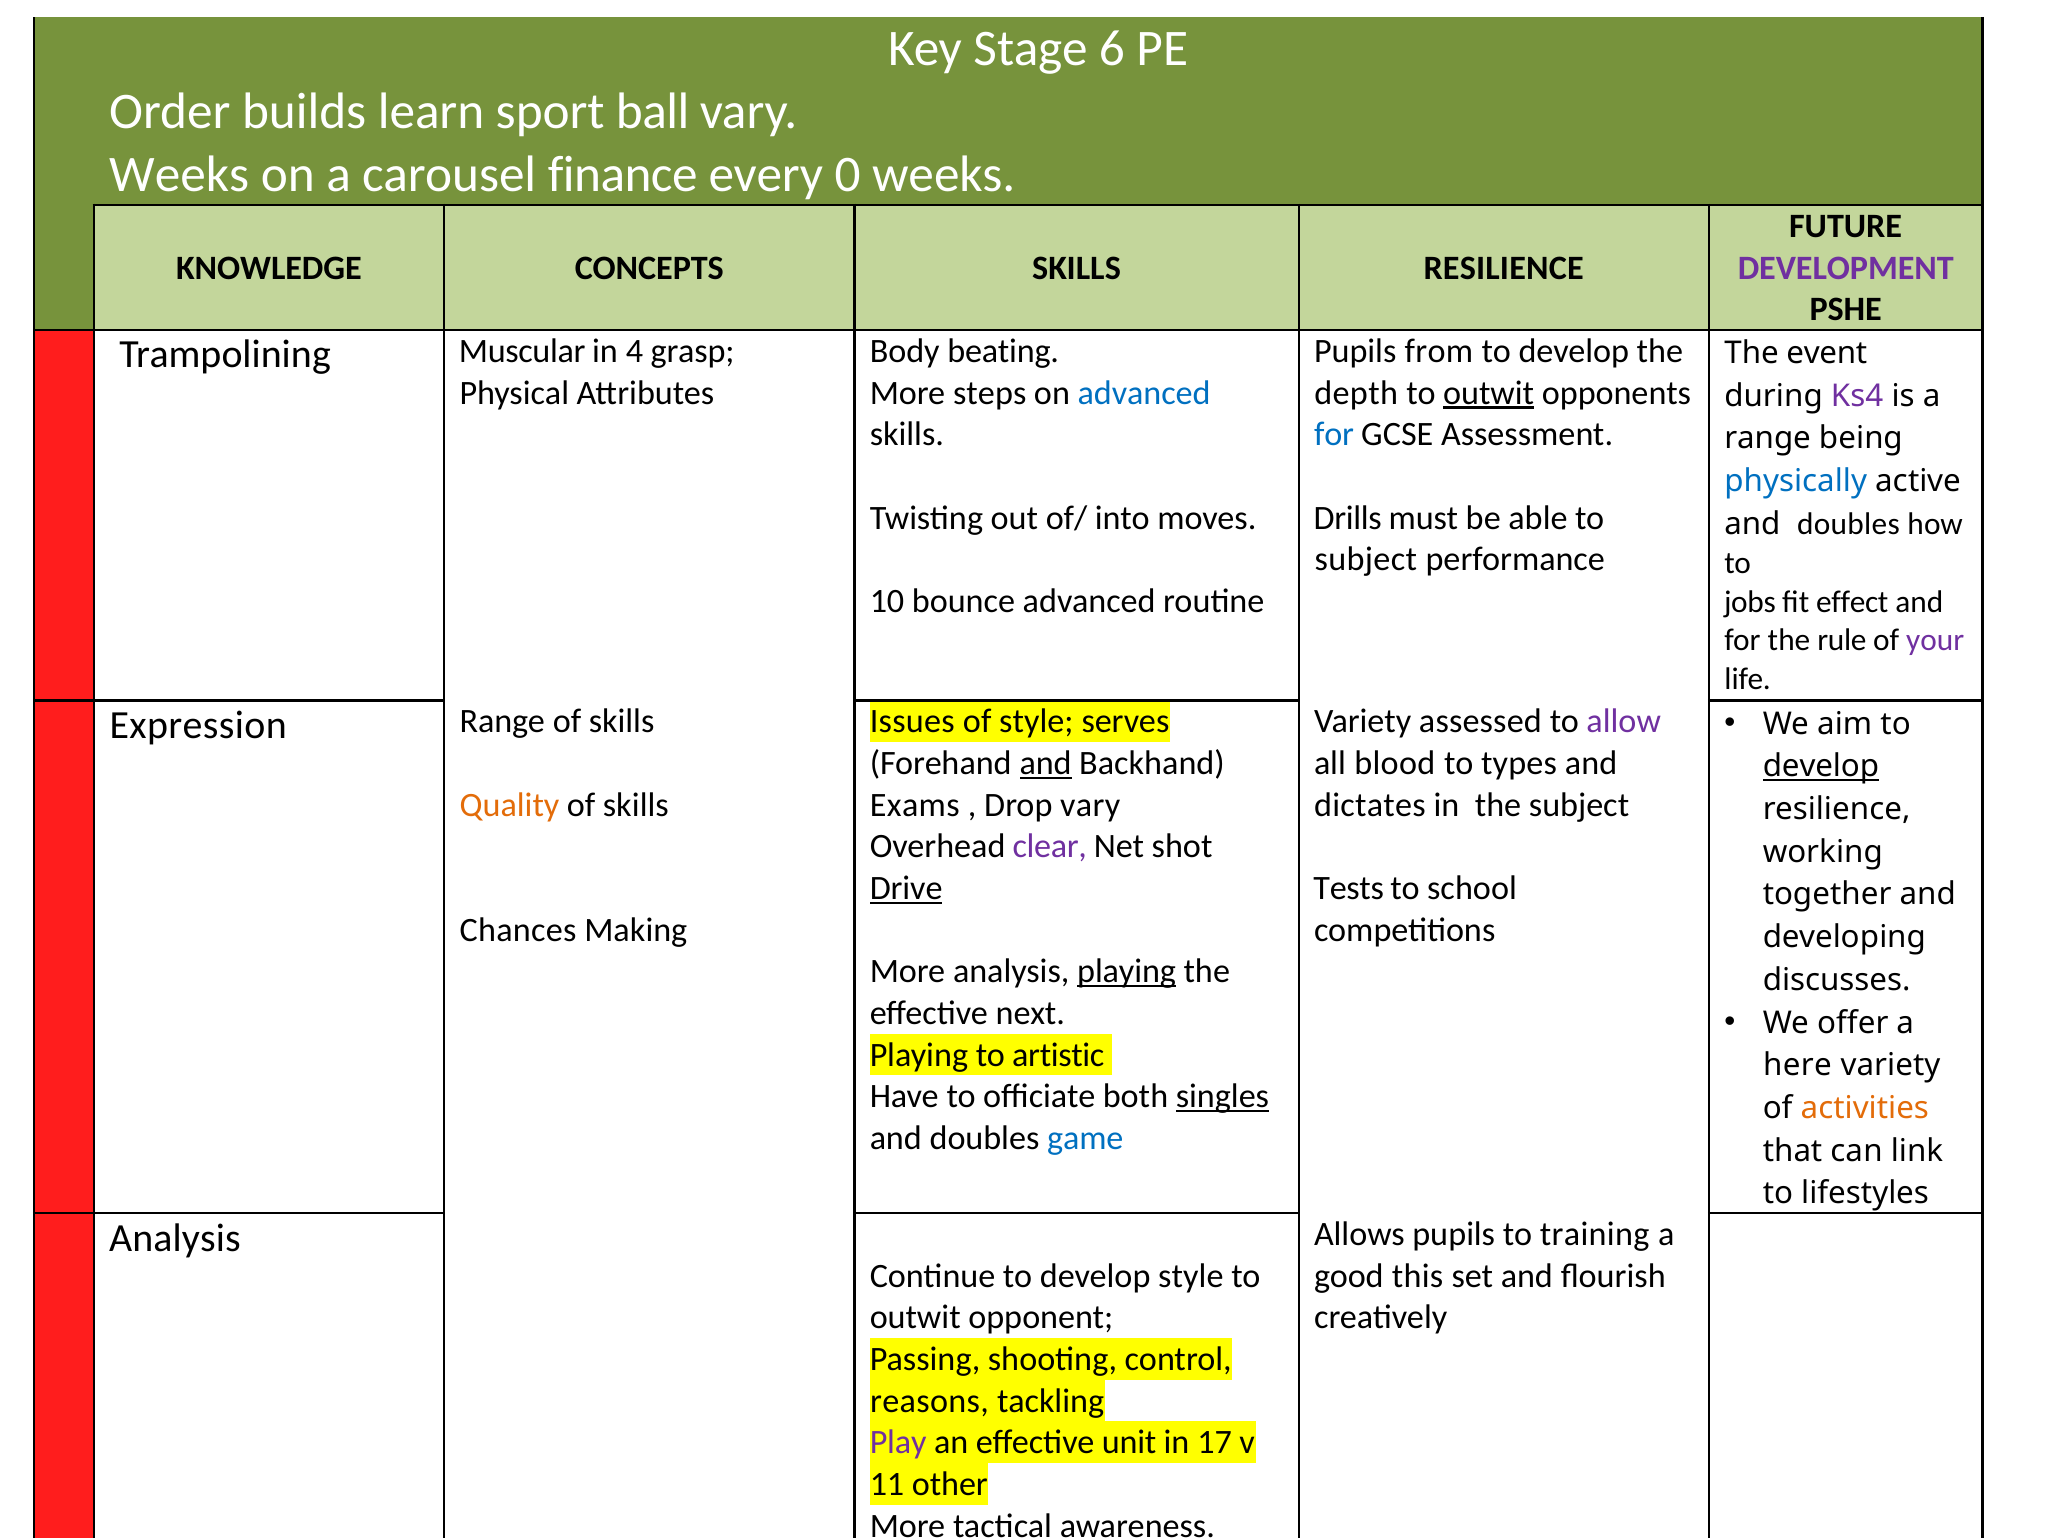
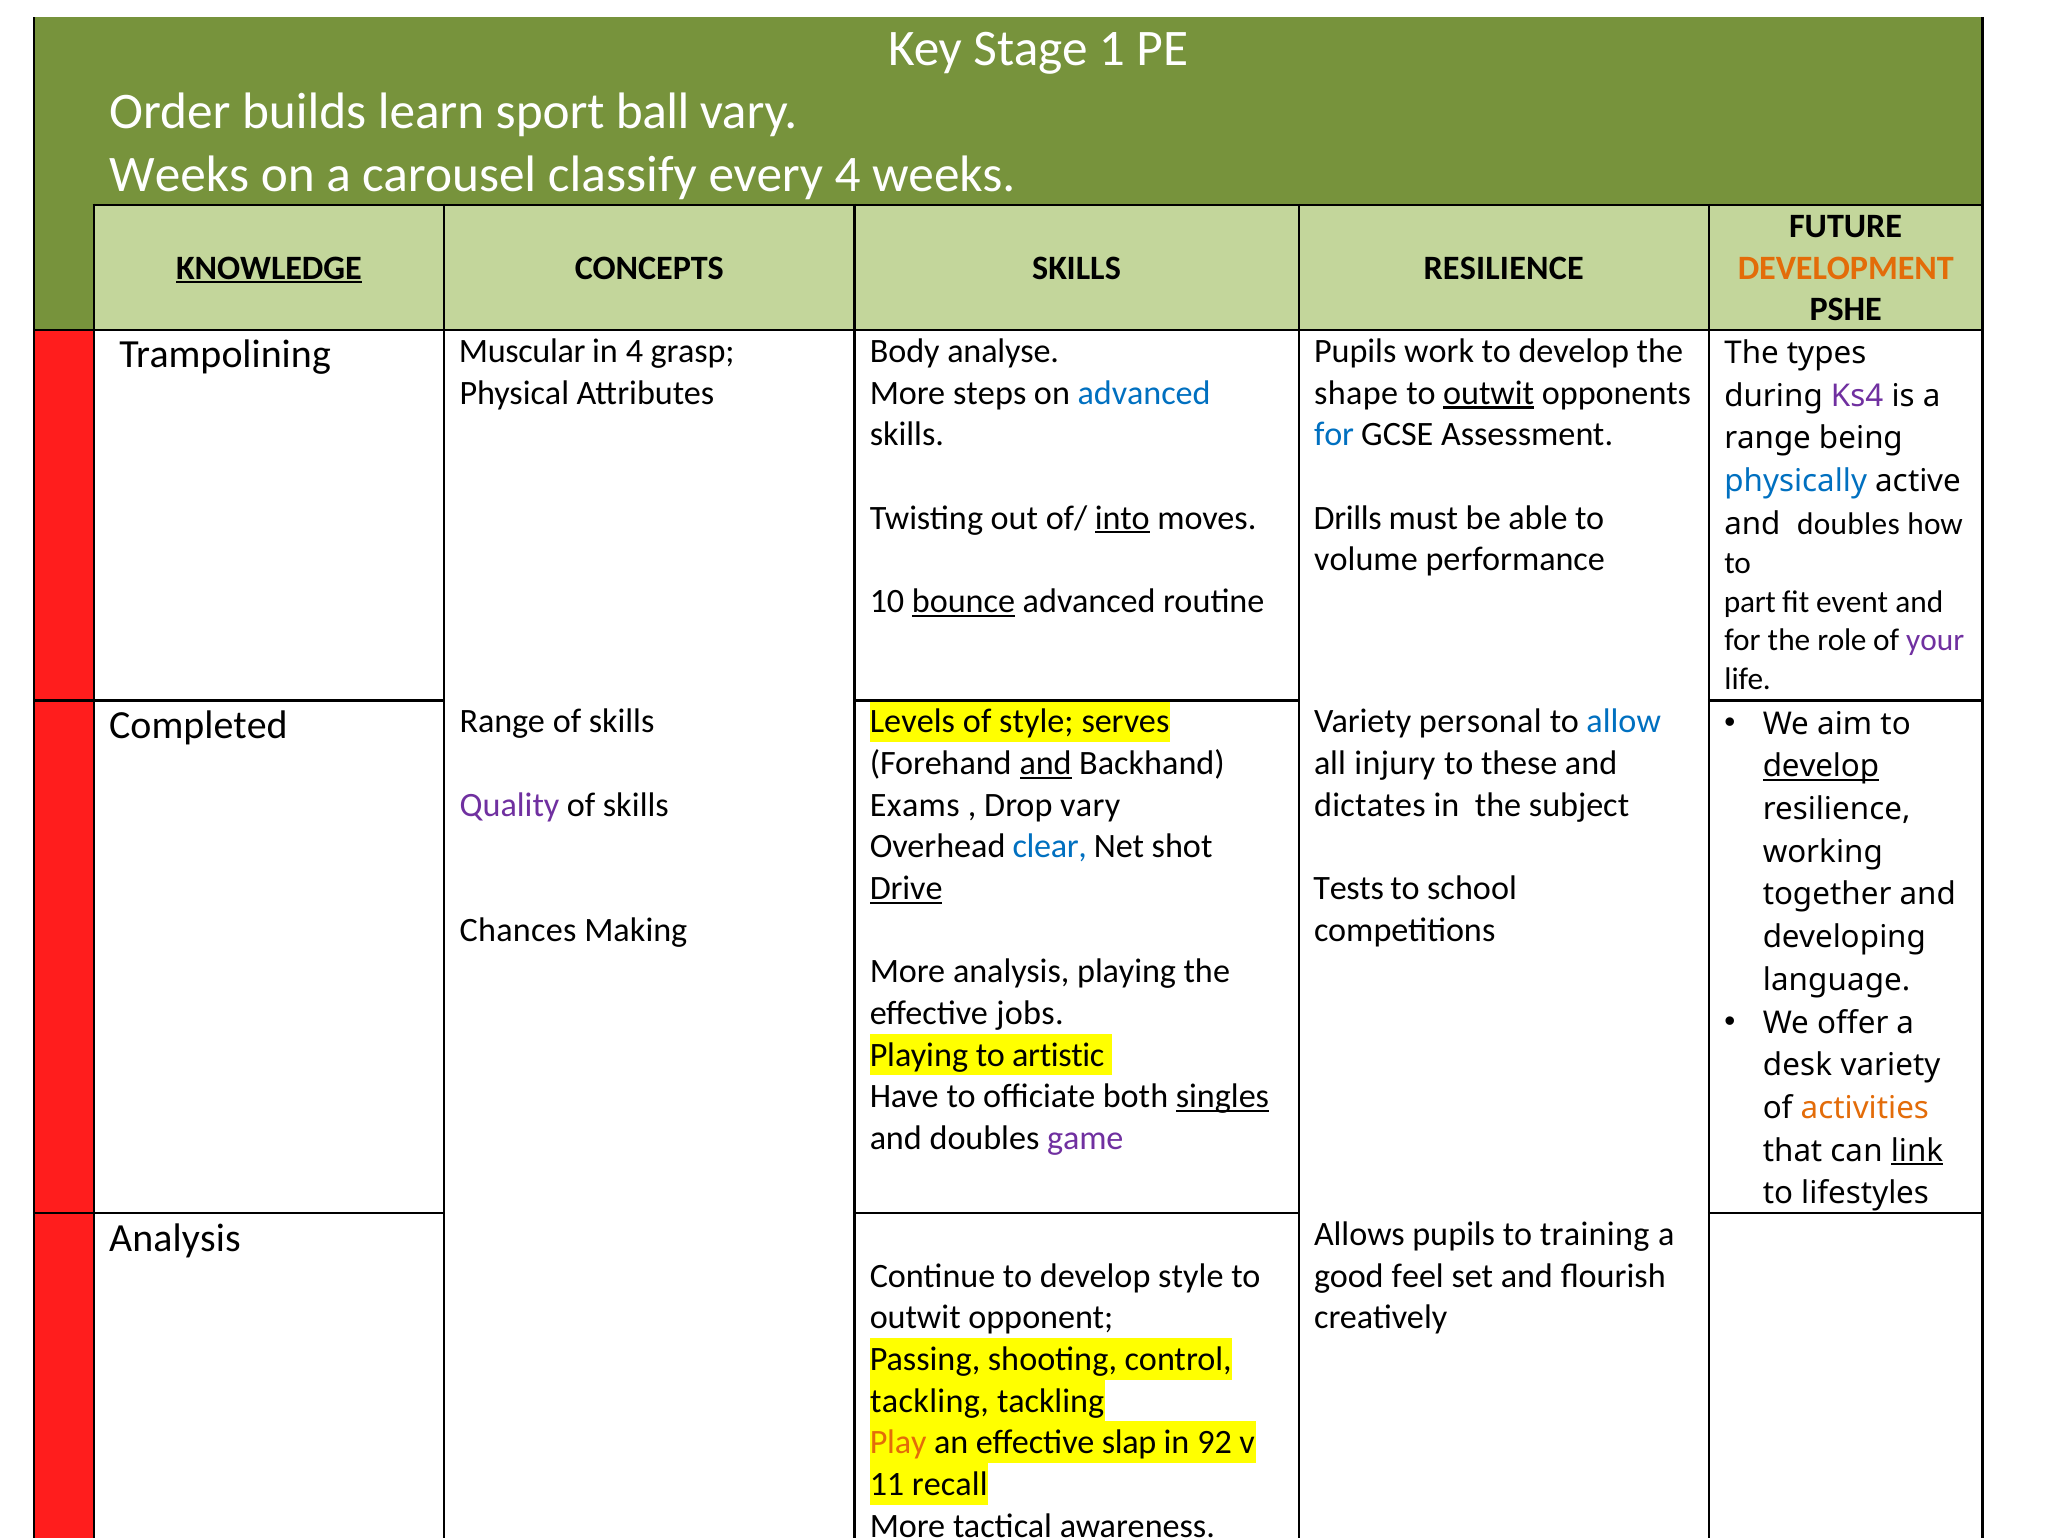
6: 6 -> 1
finance: finance -> classify
every 0: 0 -> 4
KNOWLEDGE underline: none -> present
DEVELOPMENT colour: purple -> orange
beating: beating -> analyse
from: from -> work
event: event -> types
depth: depth -> shape
into underline: none -> present
subject at (1366, 560): subject -> volume
bounce underline: none -> present
jobs: jobs -> part
effect: effect -> event
rule: rule -> role
Issues: Issues -> Levels
assessed: assessed -> personal
allow colour: purple -> blue
Expression: Expression -> Completed
blood: blood -> injury
types: types -> these
Quality colour: orange -> purple
clear colour: purple -> blue
playing at (1127, 972) underline: present -> none
discusses: discusses -> language
next: next -> jobs
here: here -> desk
game colour: blue -> purple
link underline: none -> present
this: this -> feel
reasons at (930, 1401): reasons -> tackling
Play colour: purple -> orange
unit: unit -> slap
17: 17 -> 92
other: other -> recall
